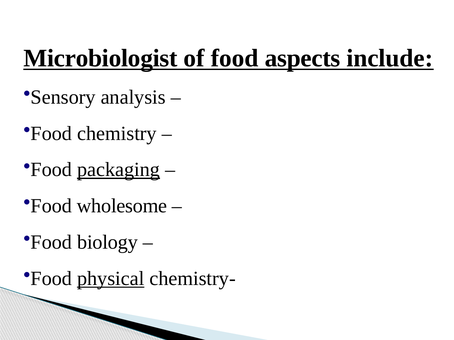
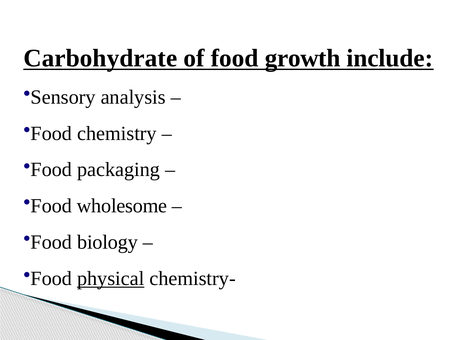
Microbiologist: Microbiologist -> Carbohydrate
aspects: aspects -> growth
packaging underline: present -> none
